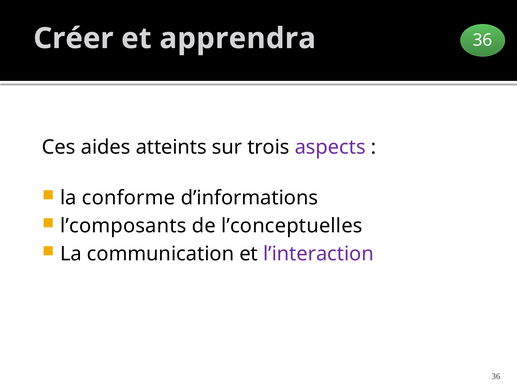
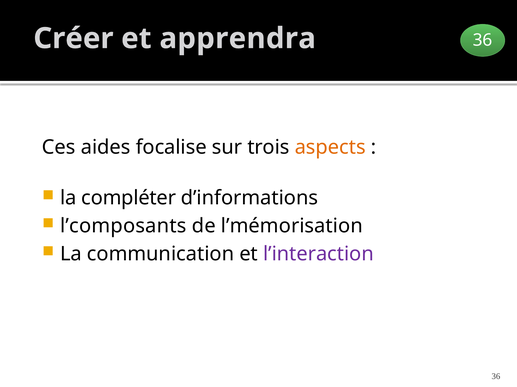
atteints: atteints -> focalise
aspects colour: purple -> orange
conforme: conforme -> compléter
l’conceptuelles: l’conceptuelles -> l’mémorisation
